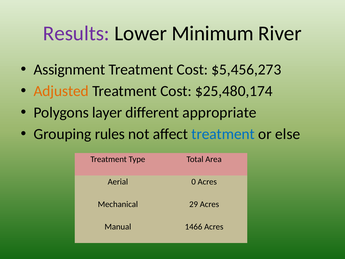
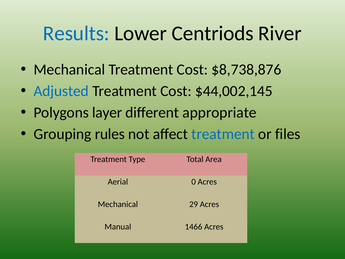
Results colour: purple -> blue
Minimum: Minimum -> Centriods
Assignment at (69, 69): Assignment -> Mechanical
$5,456,273: $5,456,273 -> $8,738,876
Adjusted colour: orange -> blue
$25,480,174: $25,480,174 -> $44,002,145
else: else -> files
